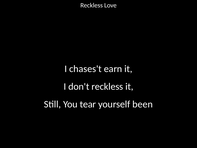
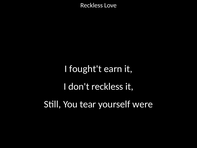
chases't: chases't -> fought't
been: been -> were
